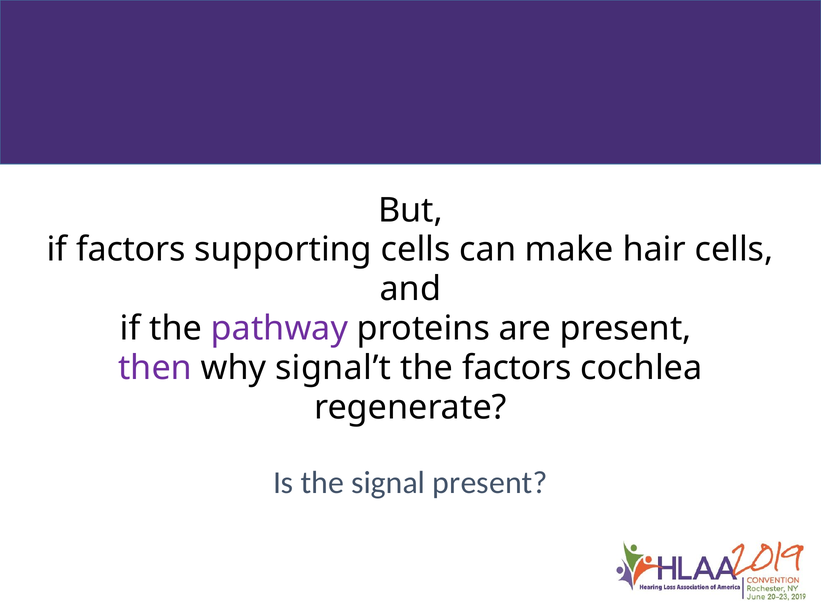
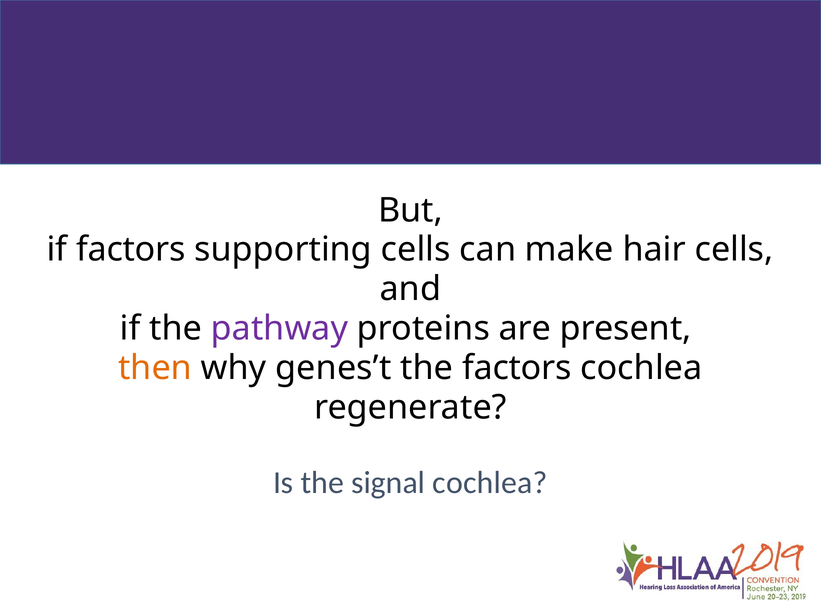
then colour: purple -> orange
signal’t: signal’t -> genes’t
signal present: present -> cochlea
